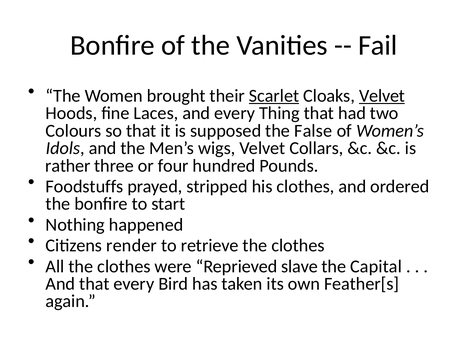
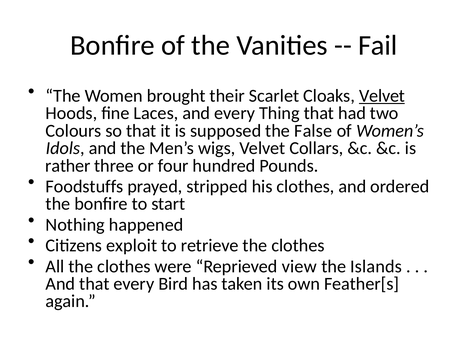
Scarlet underline: present -> none
render: render -> exploit
slave: slave -> view
Capital: Capital -> Islands
